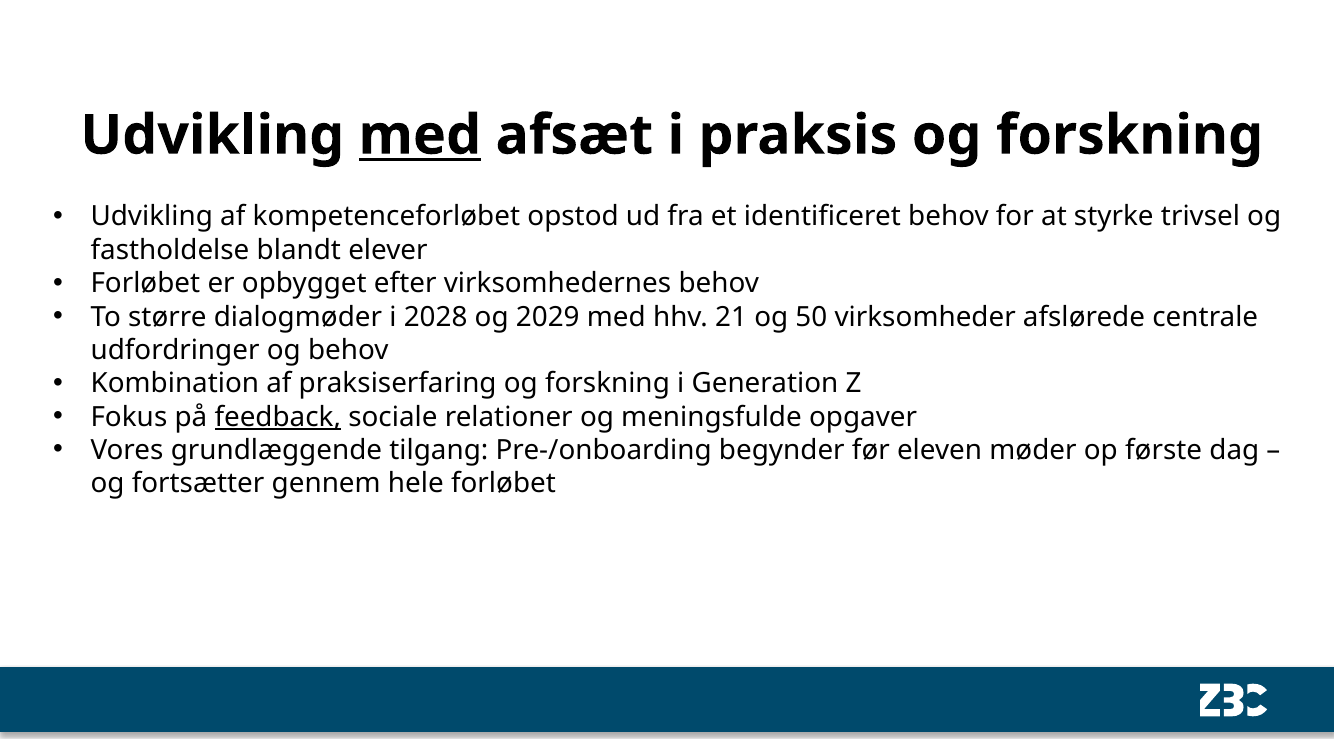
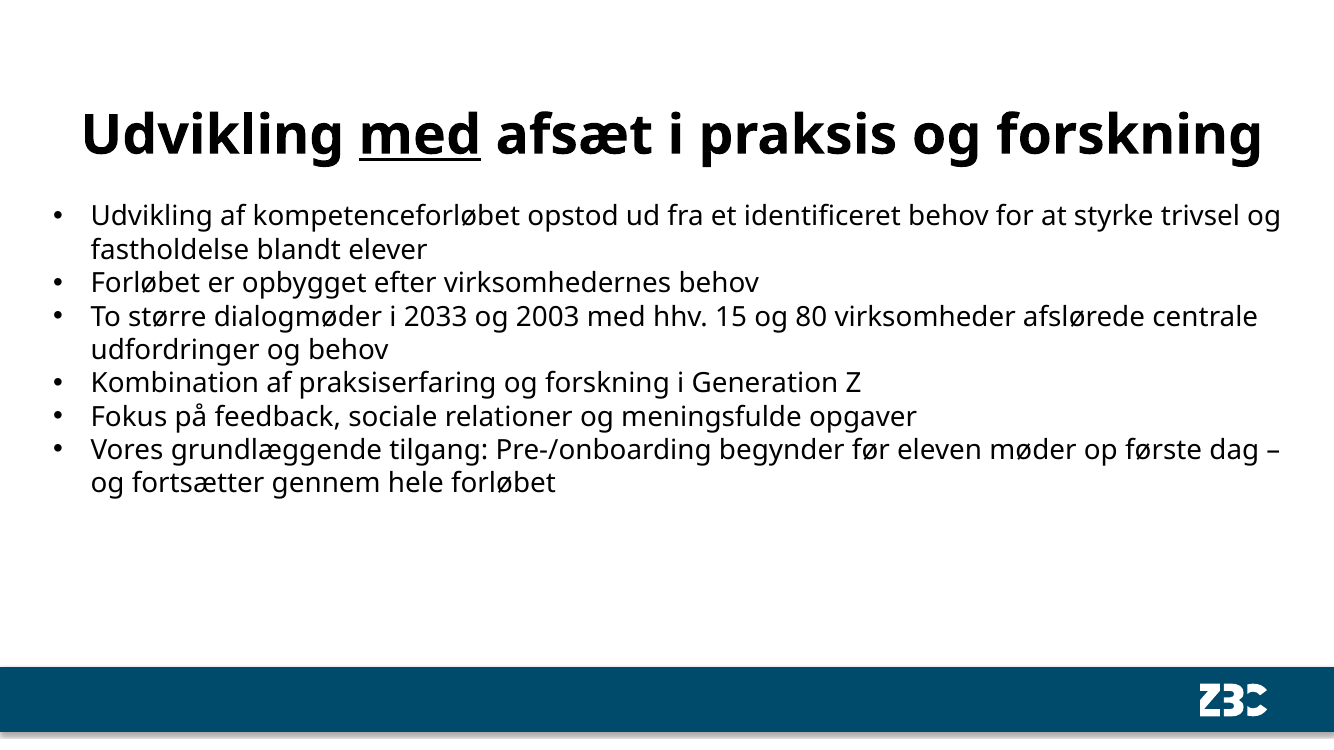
2028: 2028 -> 2033
2029: 2029 -> 2003
21: 21 -> 15
50: 50 -> 80
feedback underline: present -> none
